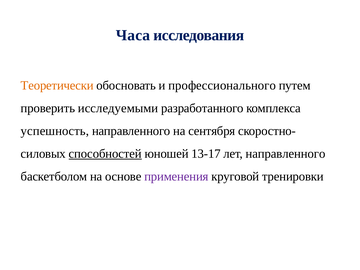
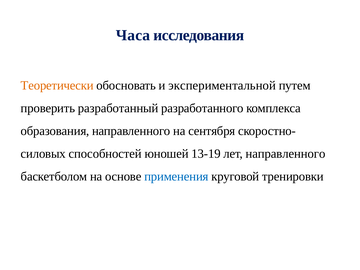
профессионального: профессионального -> экспериментальной
исследуемыми: исследуемыми -> разработанный
успешность: успешность -> образования
способностей underline: present -> none
13-17: 13-17 -> 13-19
применения colour: purple -> blue
